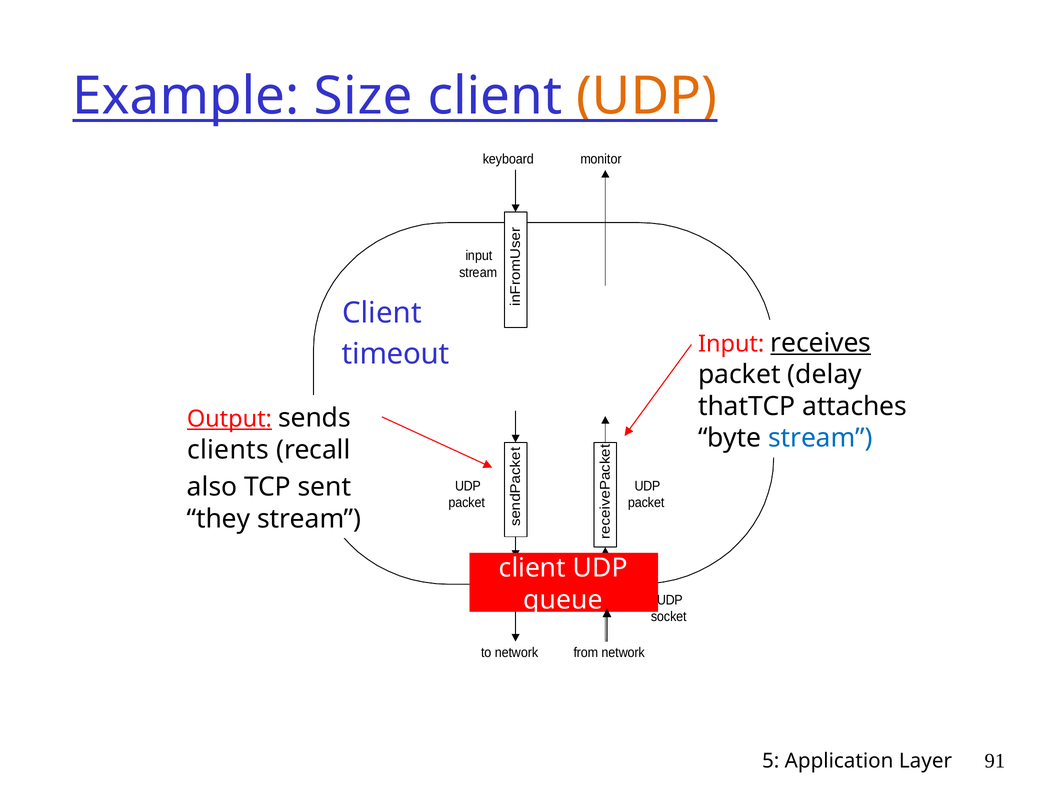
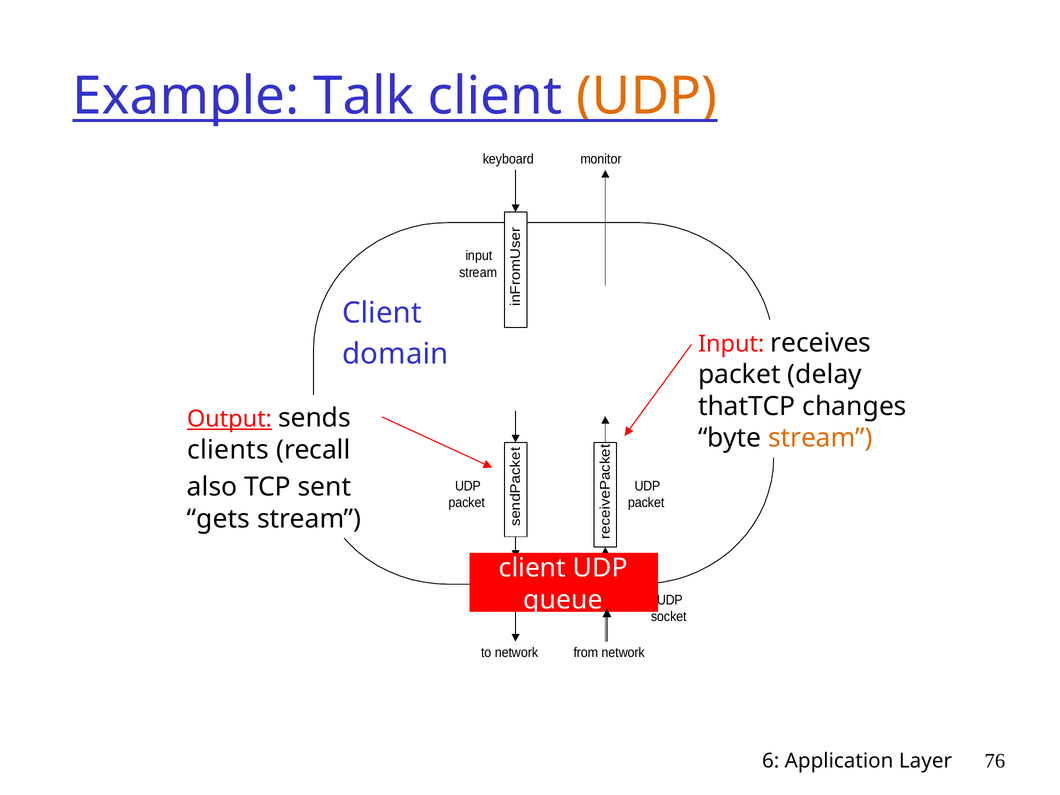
Size: Size -> Talk
receives underline: present -> none
timeout: timeout -> domain
attaches: attaches -> changes
stream at (820, 438) colour: blue -> orange
they: they -> gets
5: 5 -> 6
91: 91 -> 76
